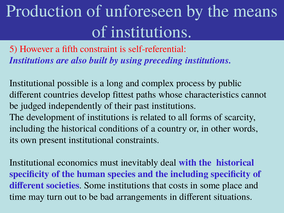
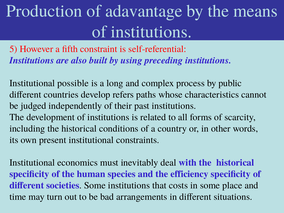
unforeseen: unforeseen -> adavantage
fittest: fittest -> refers
the including: including -> efficiency
